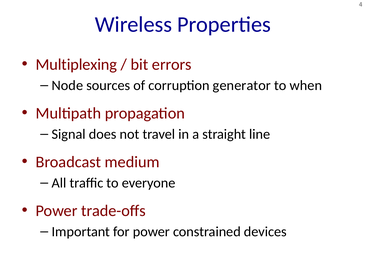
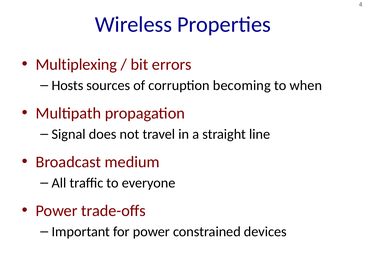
Node: Node -> Hosts
generator: generator -> becoming
